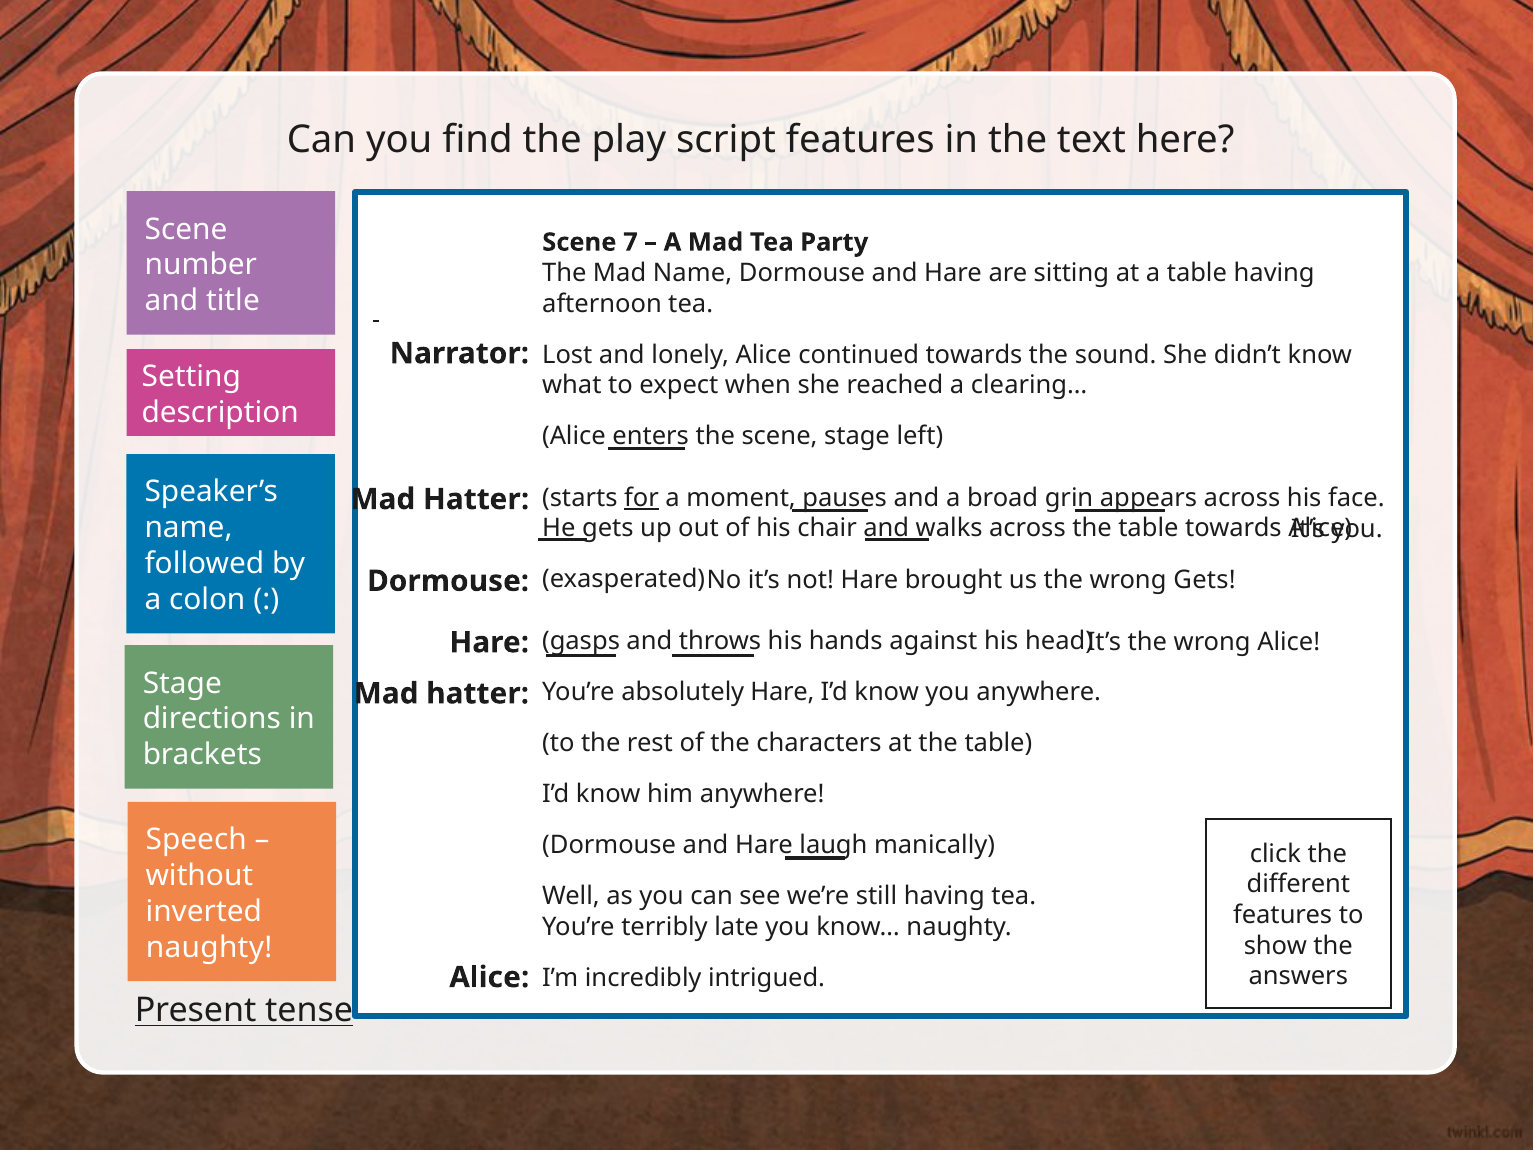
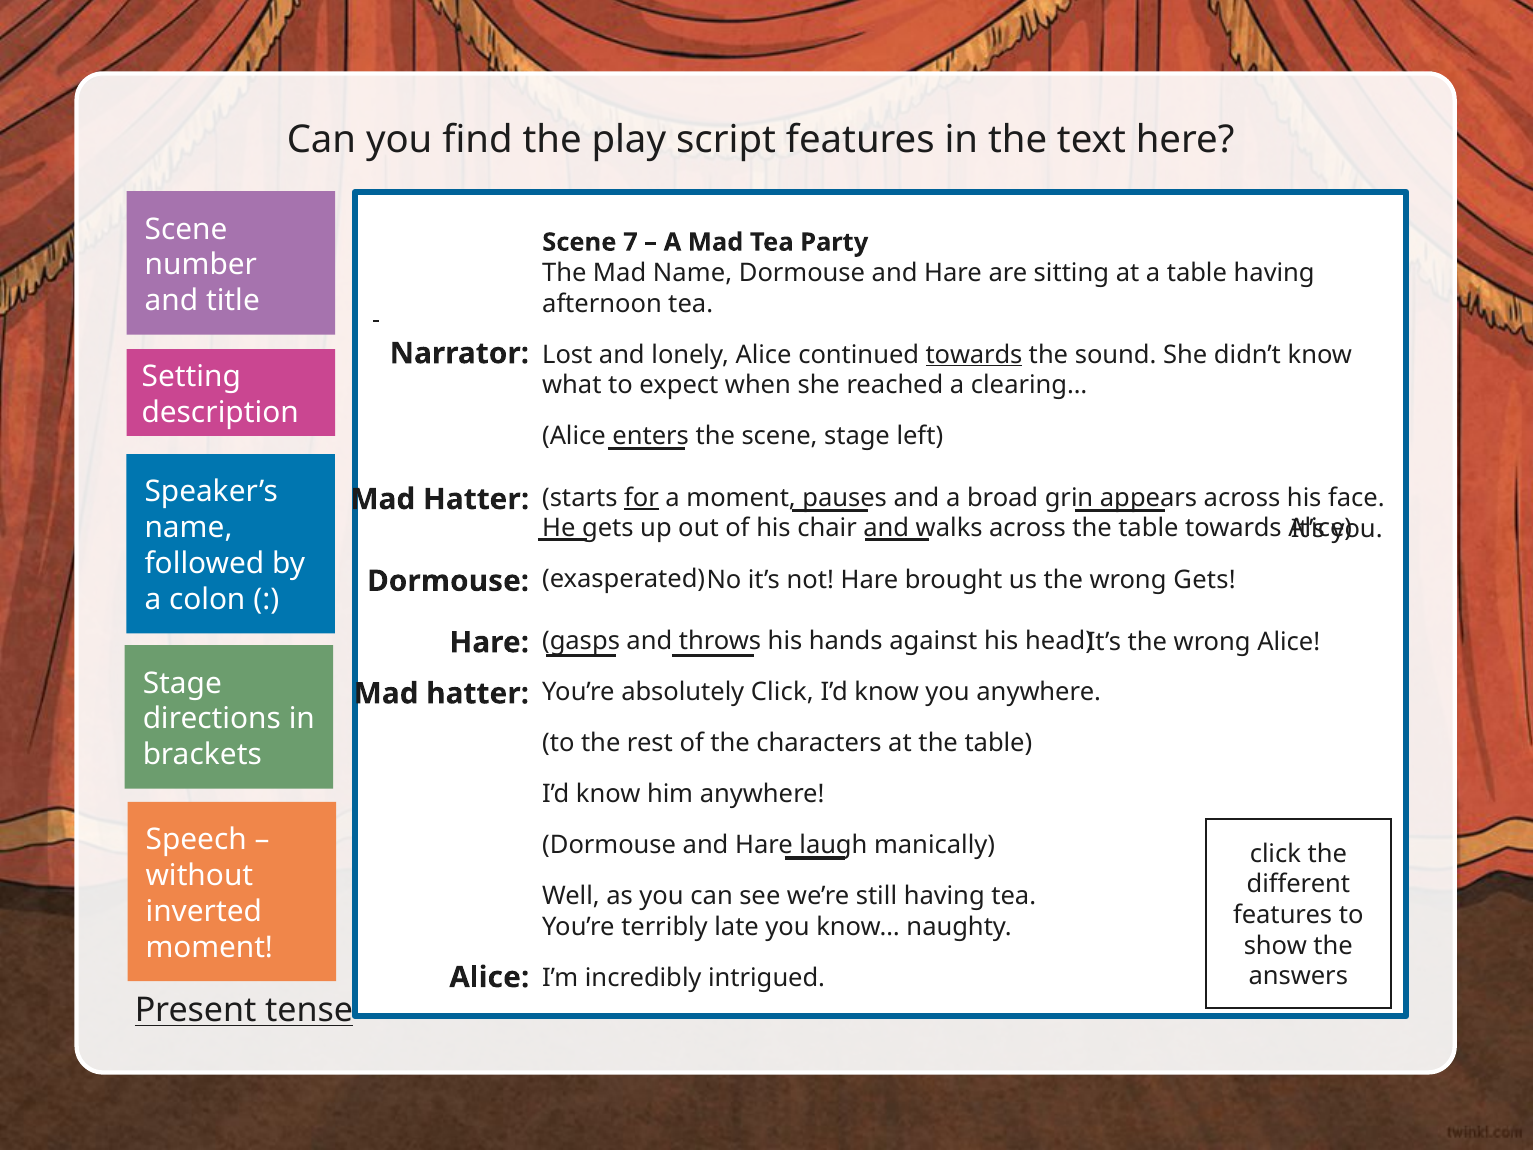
towards at (974, 355) underline: none -> present
absolutely Hare: Hare -> Click
naughty at (209, 947): naughty -> moment
